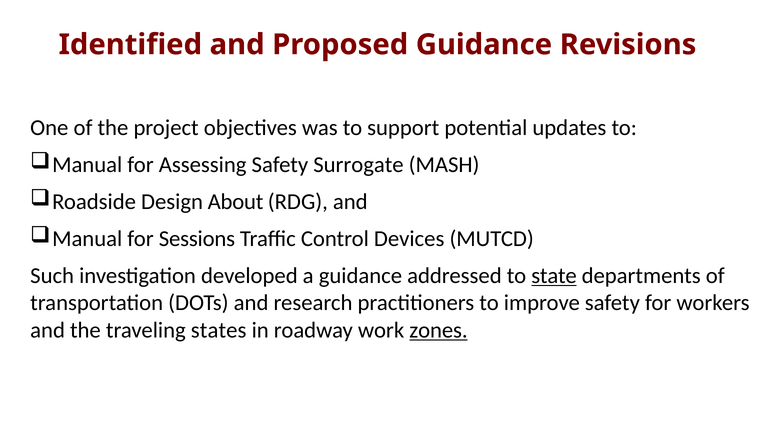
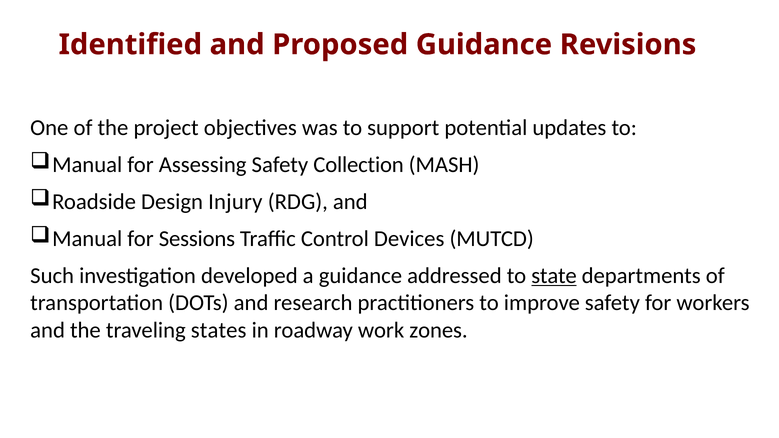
Surrogate: Surrogate -> Collection
About: About -> Injury
zones underline: present -> none
